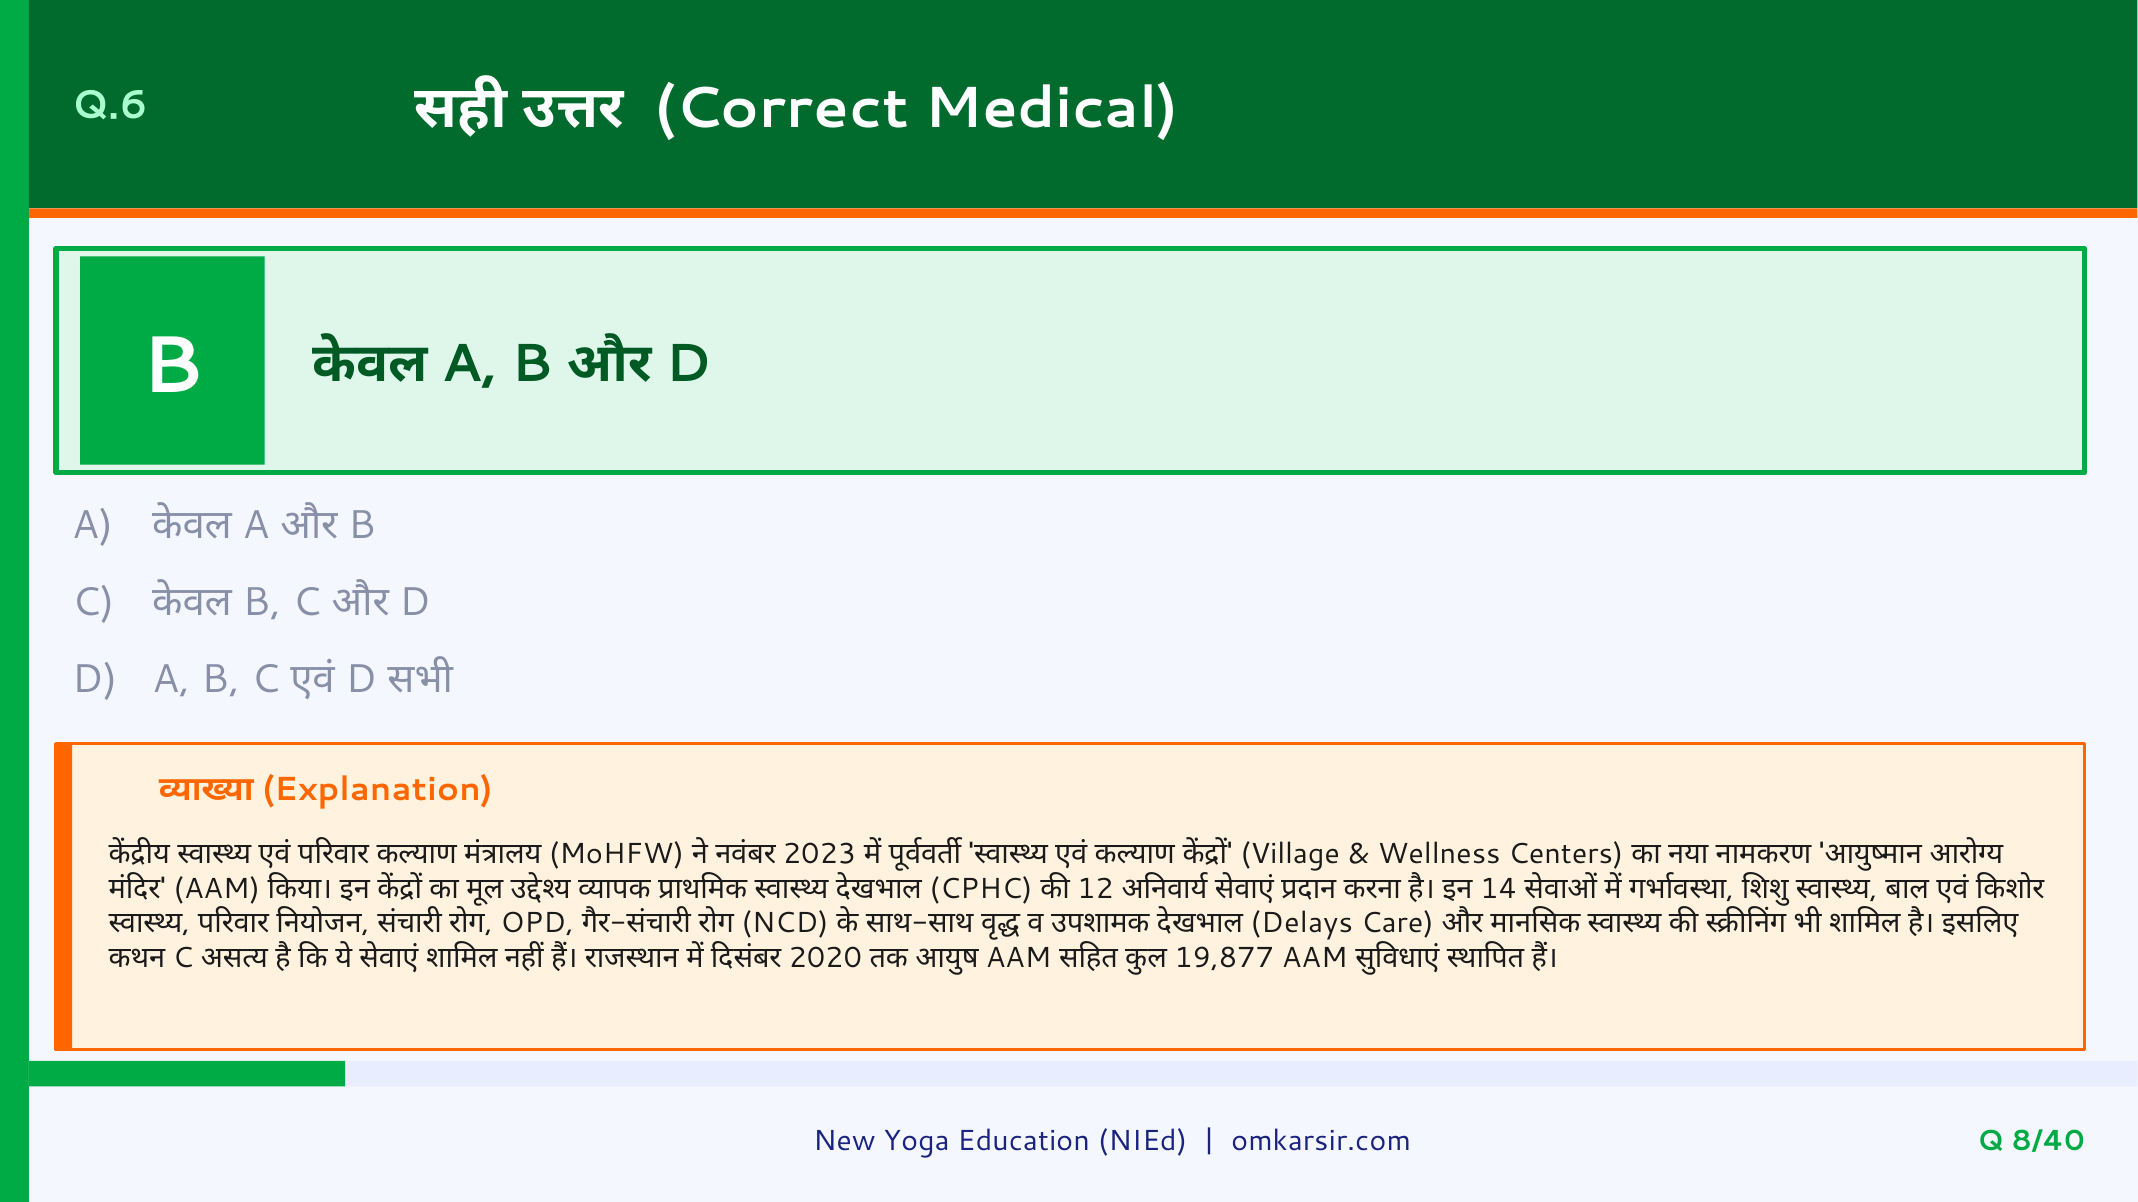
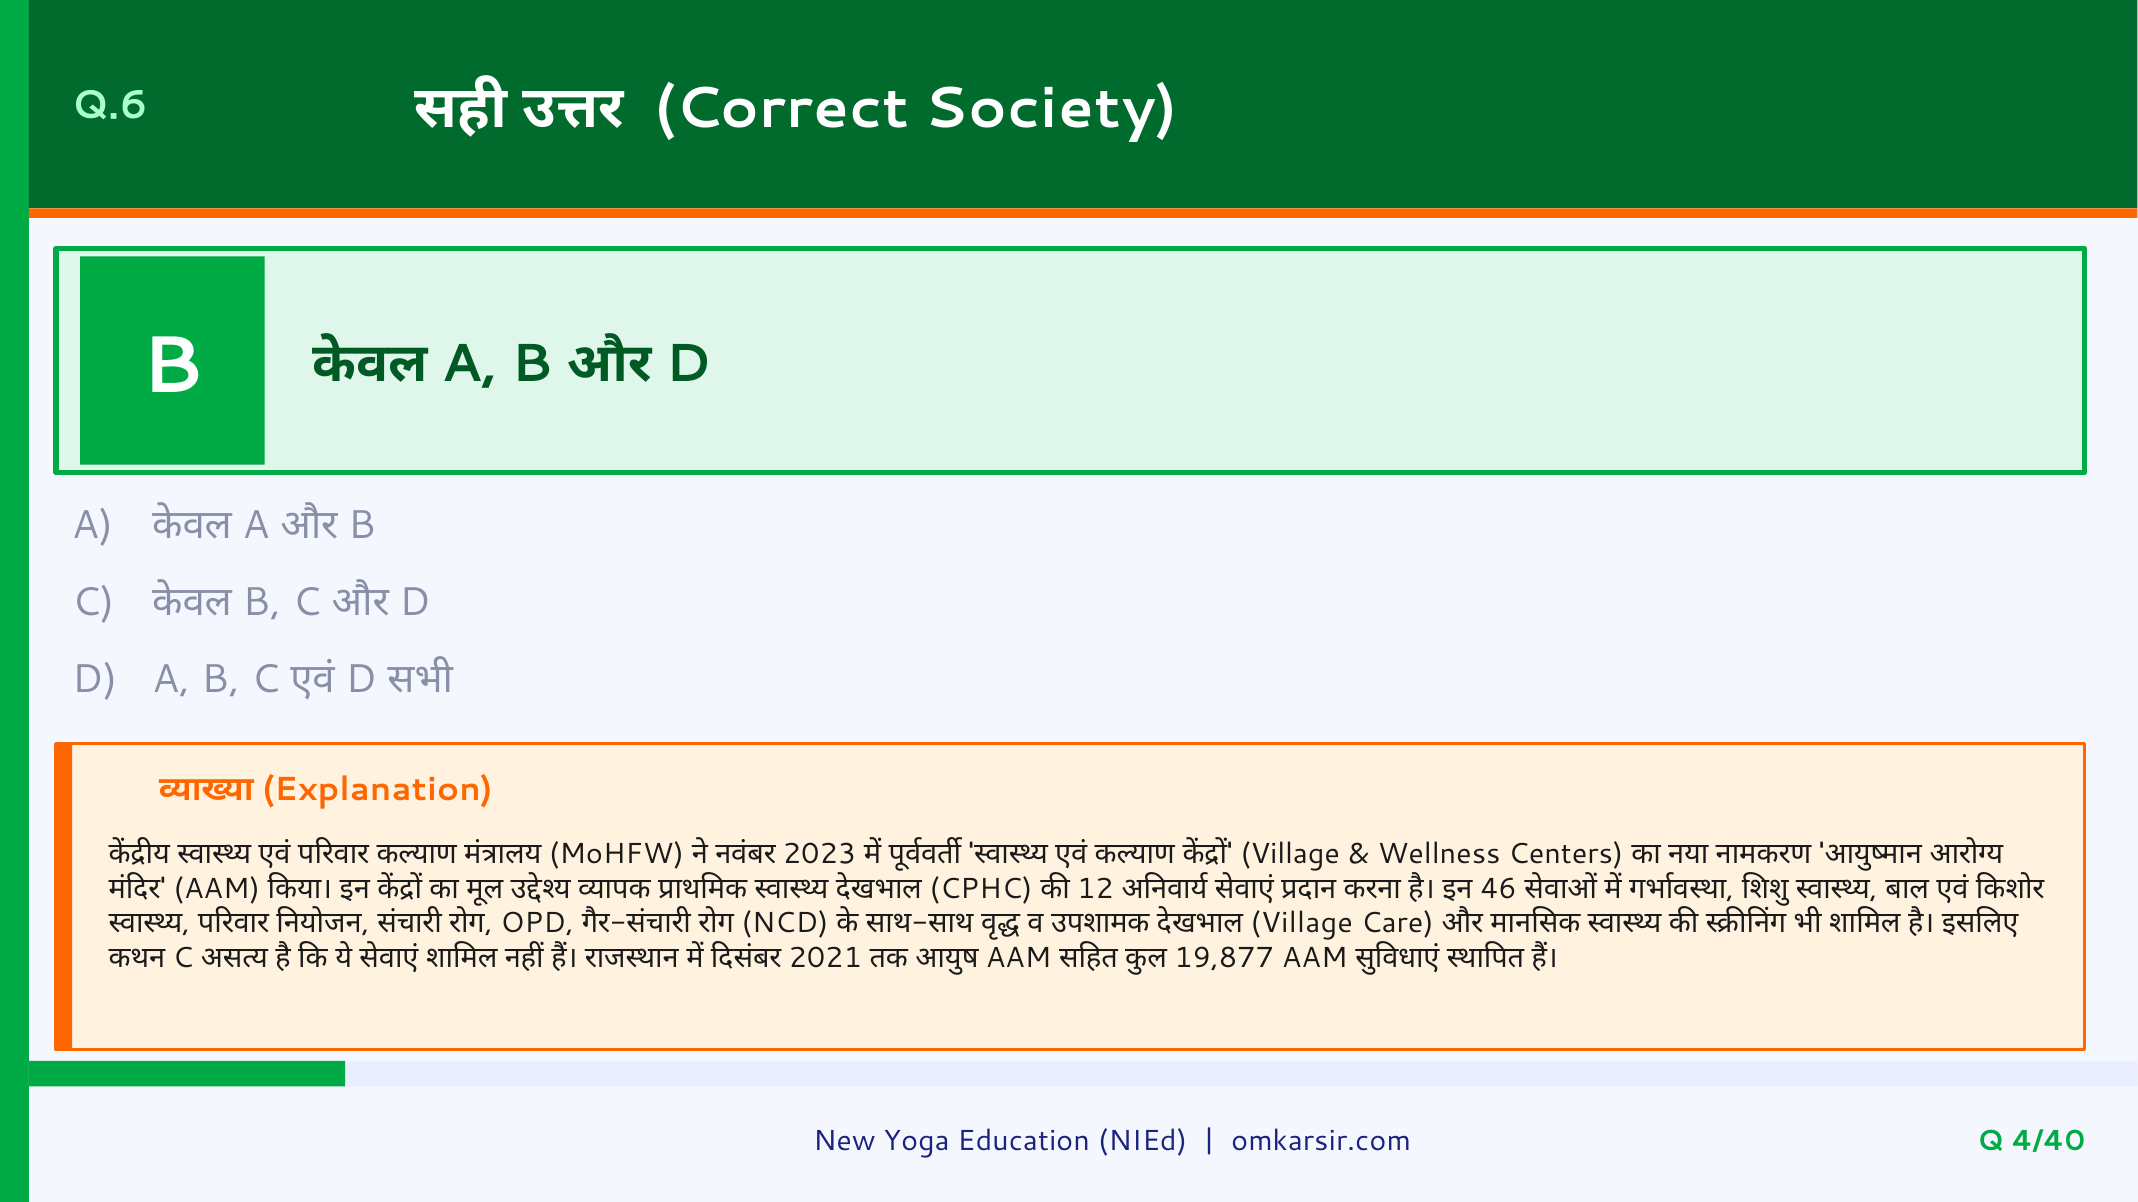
Medical: Medical -> Society
14: 14 -> 46
Delays at (1302, 924): Delays -> Village
2020: 2020 -> 2021
8/40: 8/40 -> 4/40
